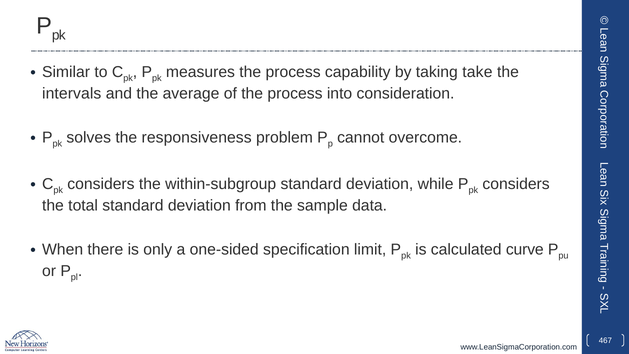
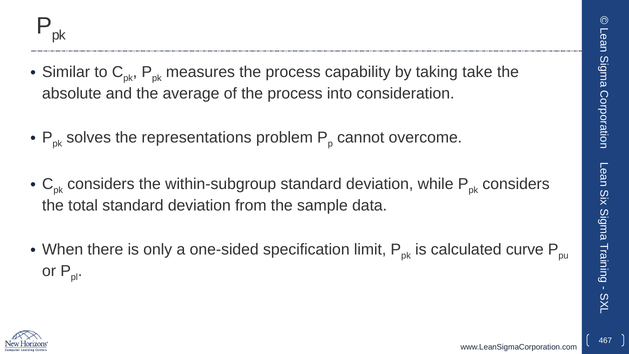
intervals: intervals -> absolute
responsiveness: responsiveness -> representations
